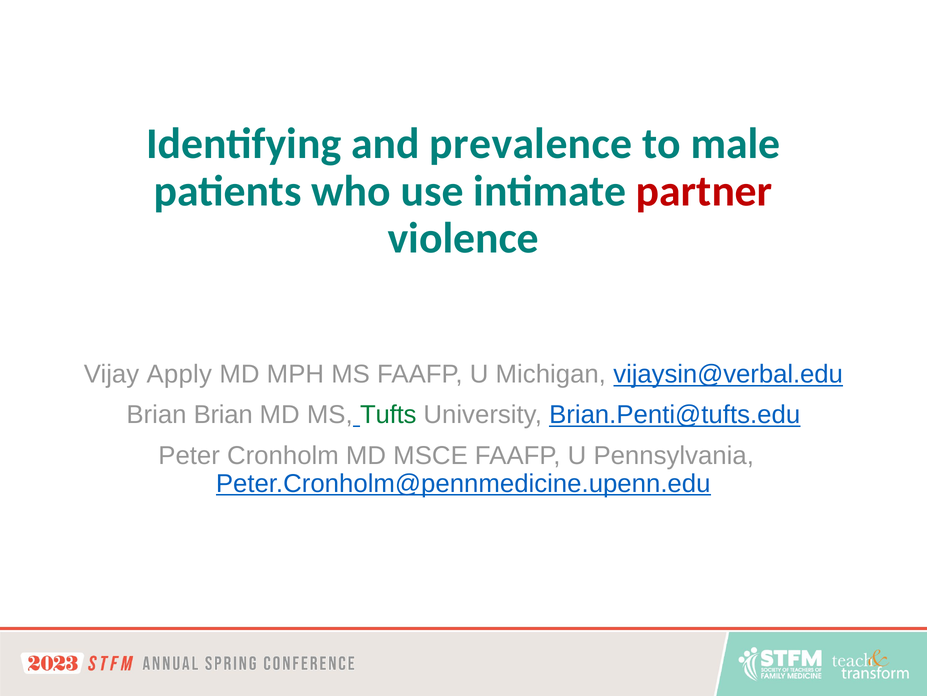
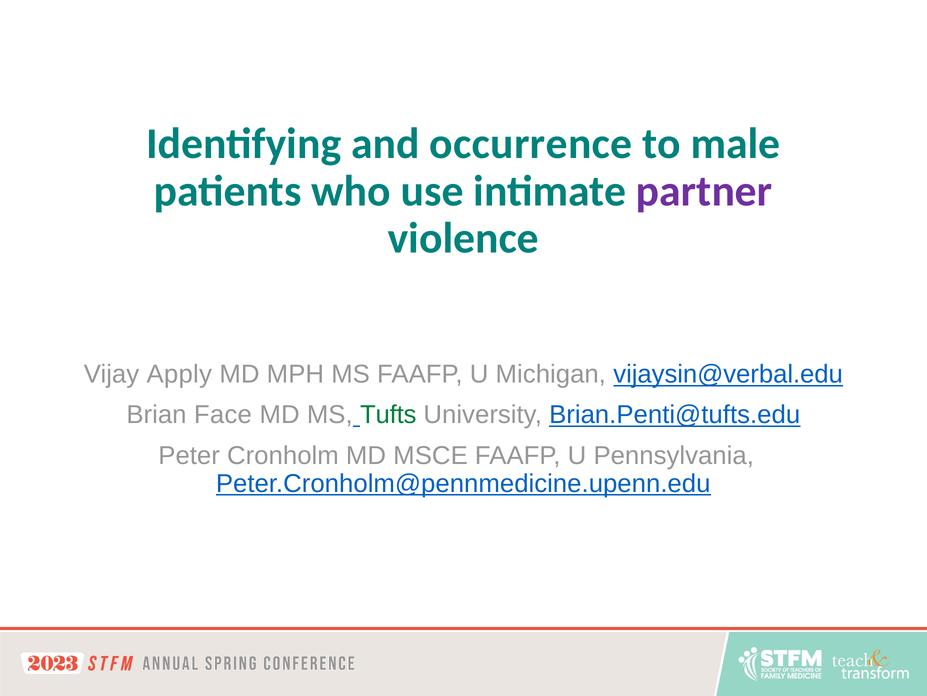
prevalence: prevalence -> occurrence
partner colour: red -> purple
Brian Brian: Brian -> Face
